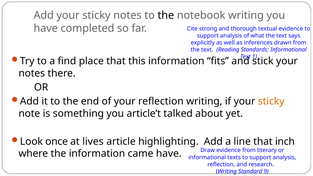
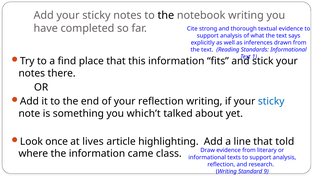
sticky at (271, 101) colour: orange -> blue
article’t: article’t -> which’t
inch: inch -> told
came have: have -> class
